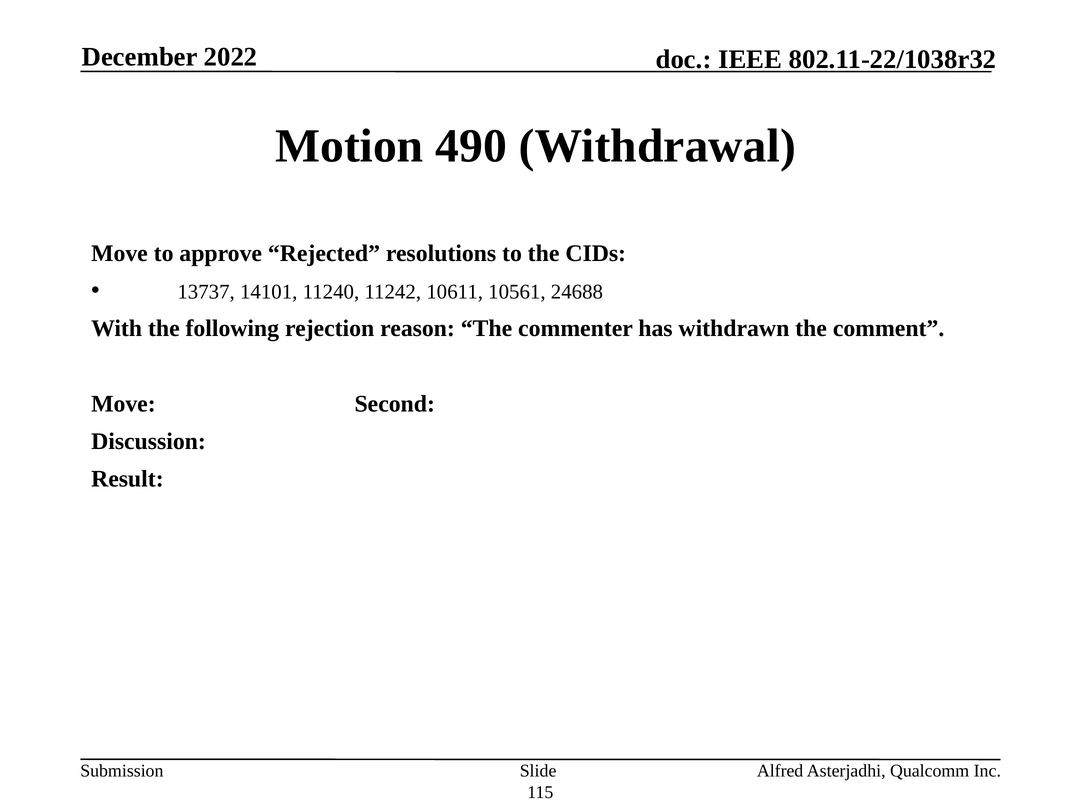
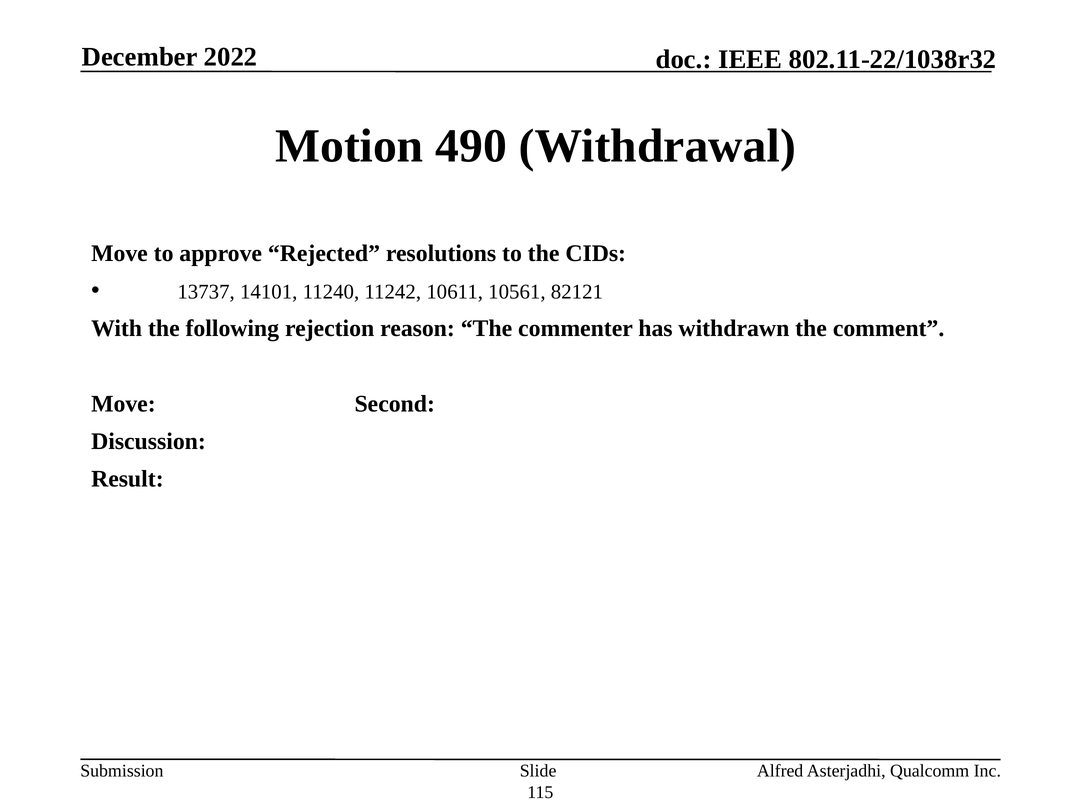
24688: 24688 -> 82121
